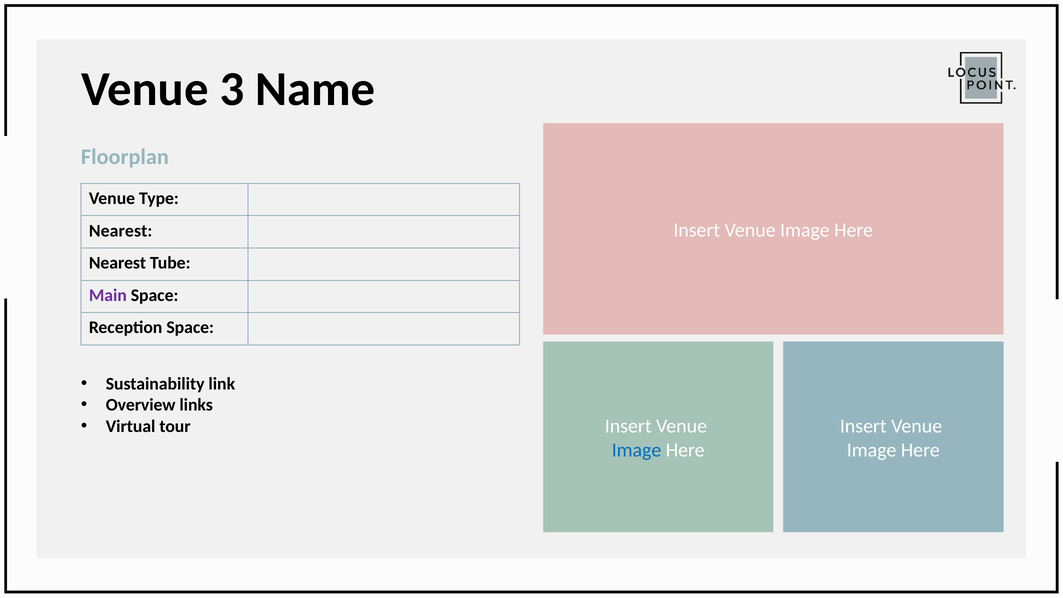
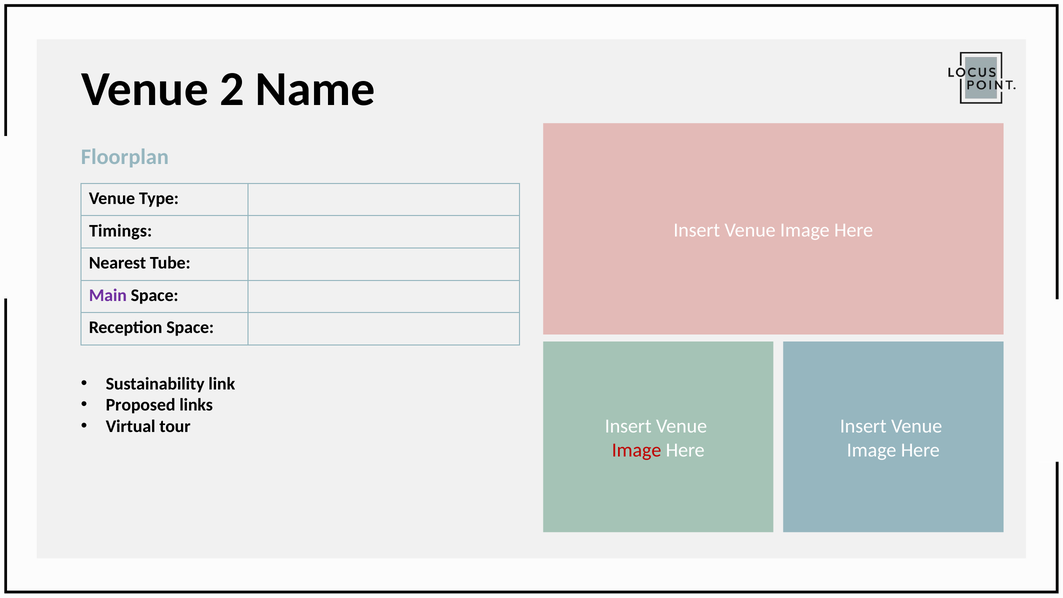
3: 3 -> 2
Nearest at (121, 231): Nearest -> Timings
Overview: Overview -> Proposed
Image at (637, 450) colour: blue -> red
